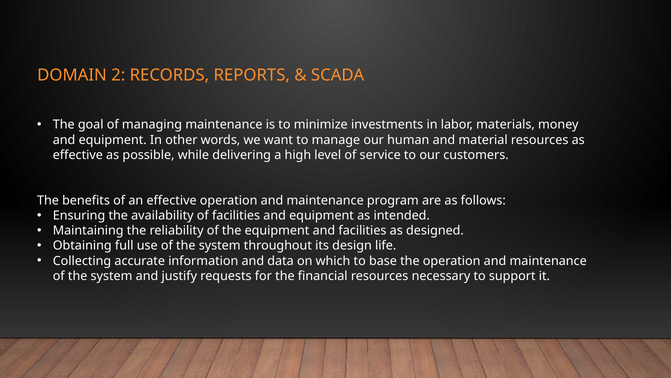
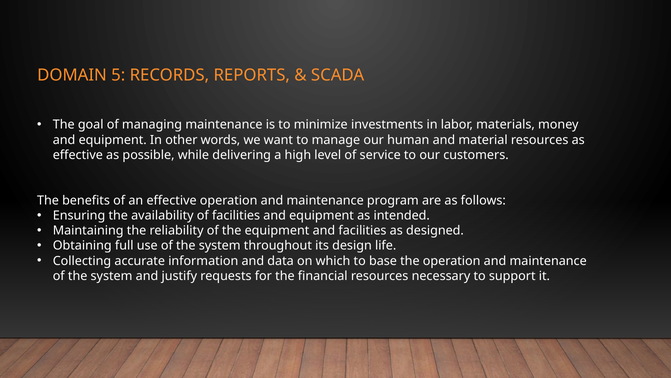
2: 2 -> 5
